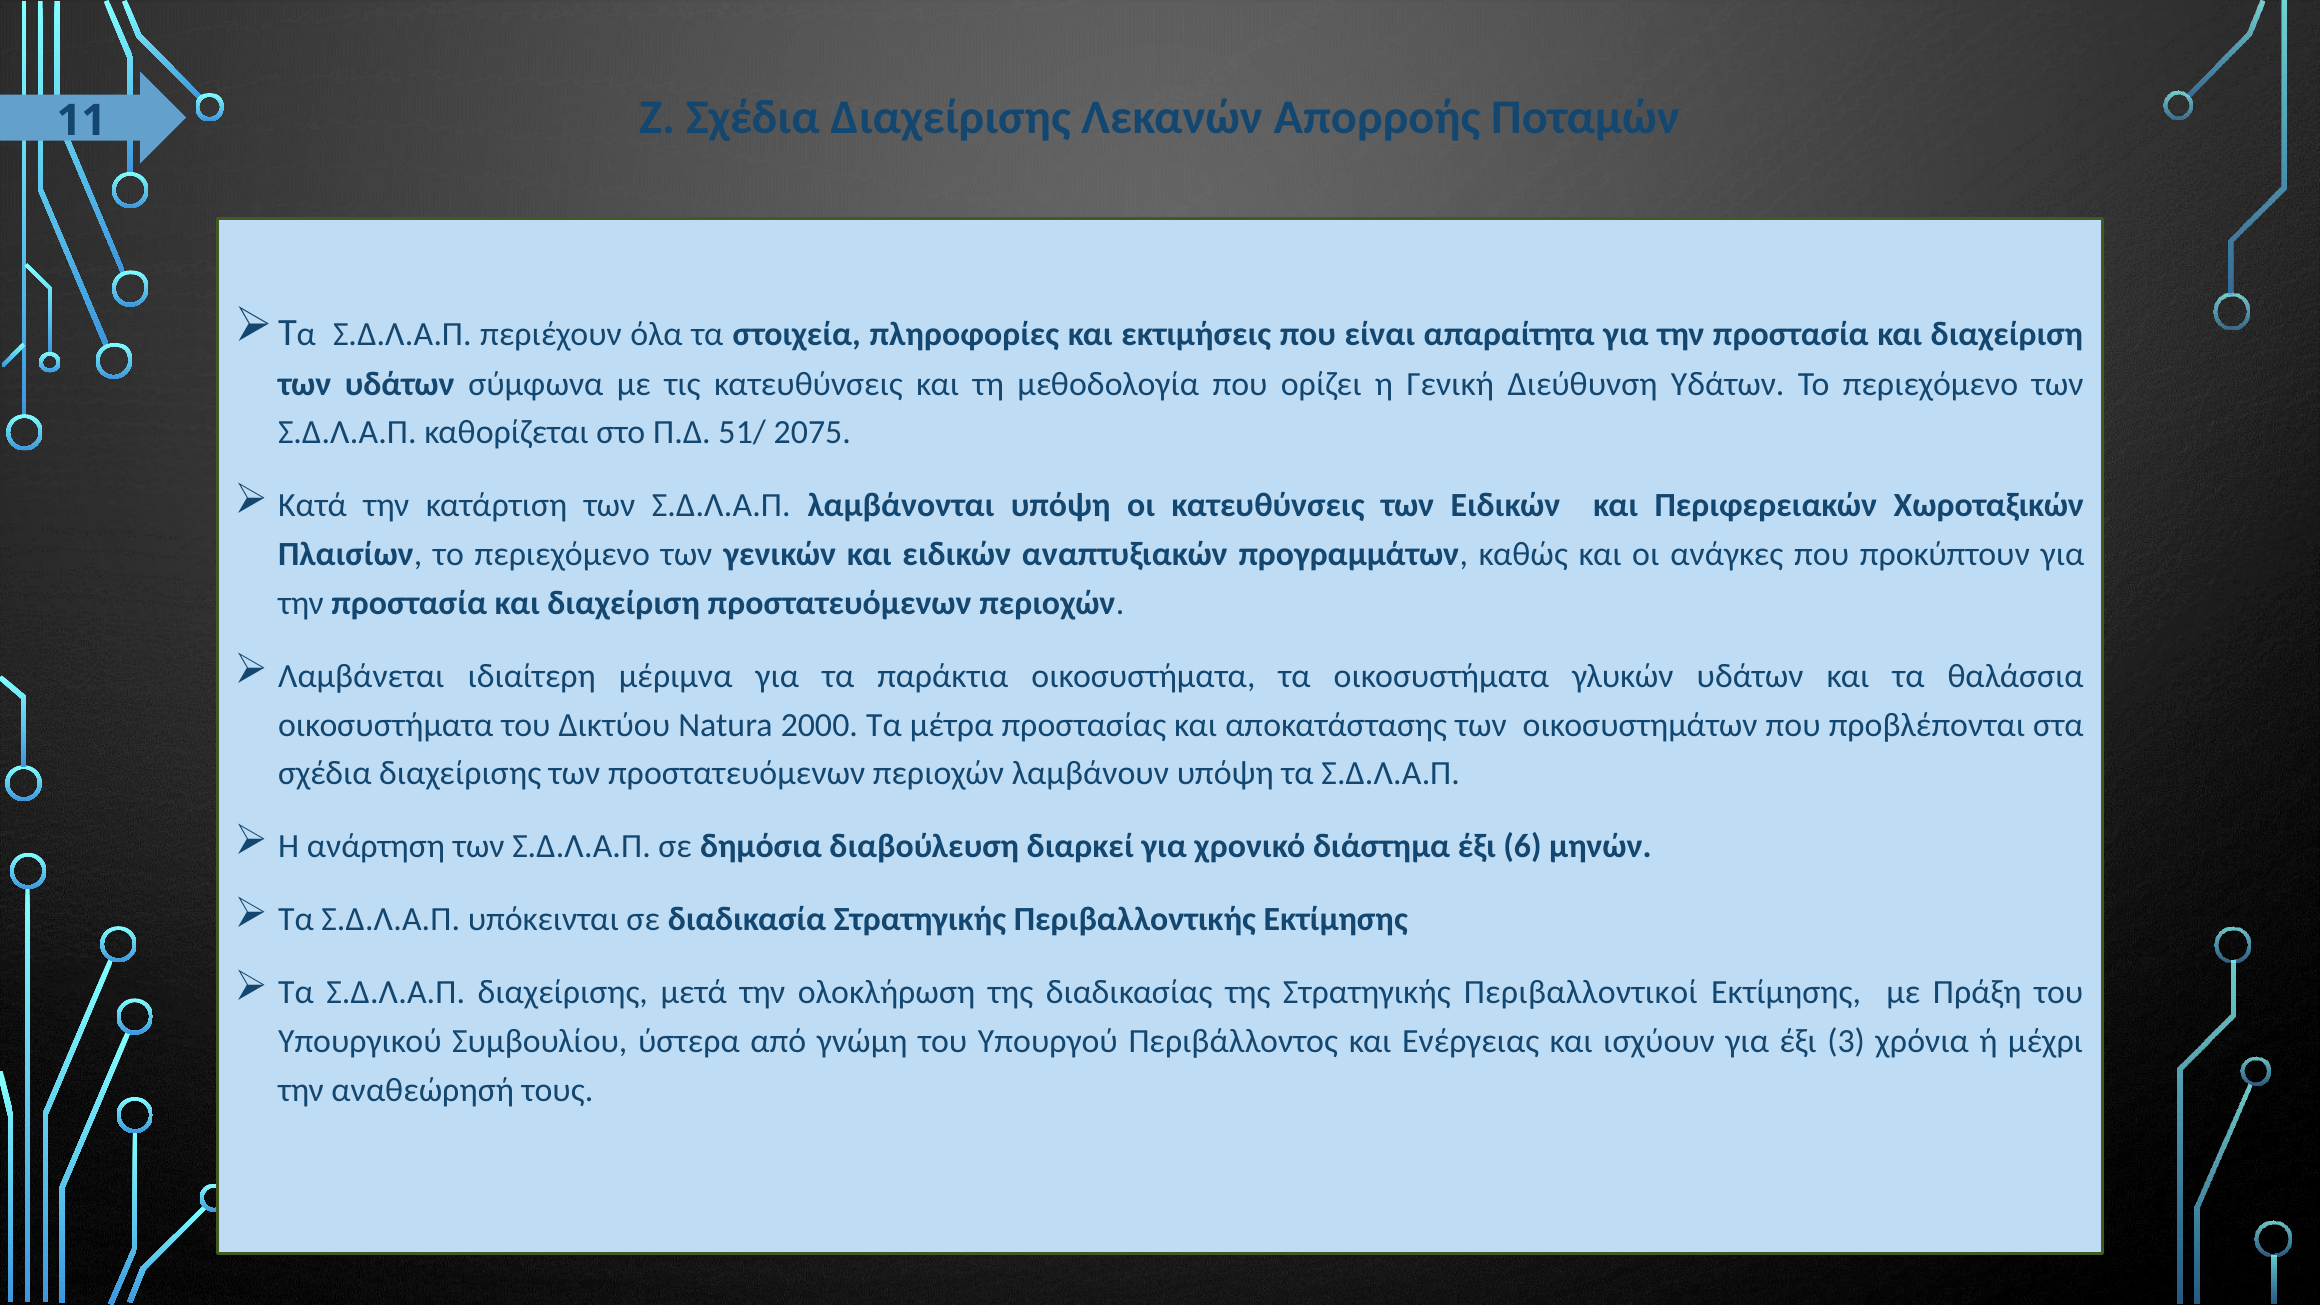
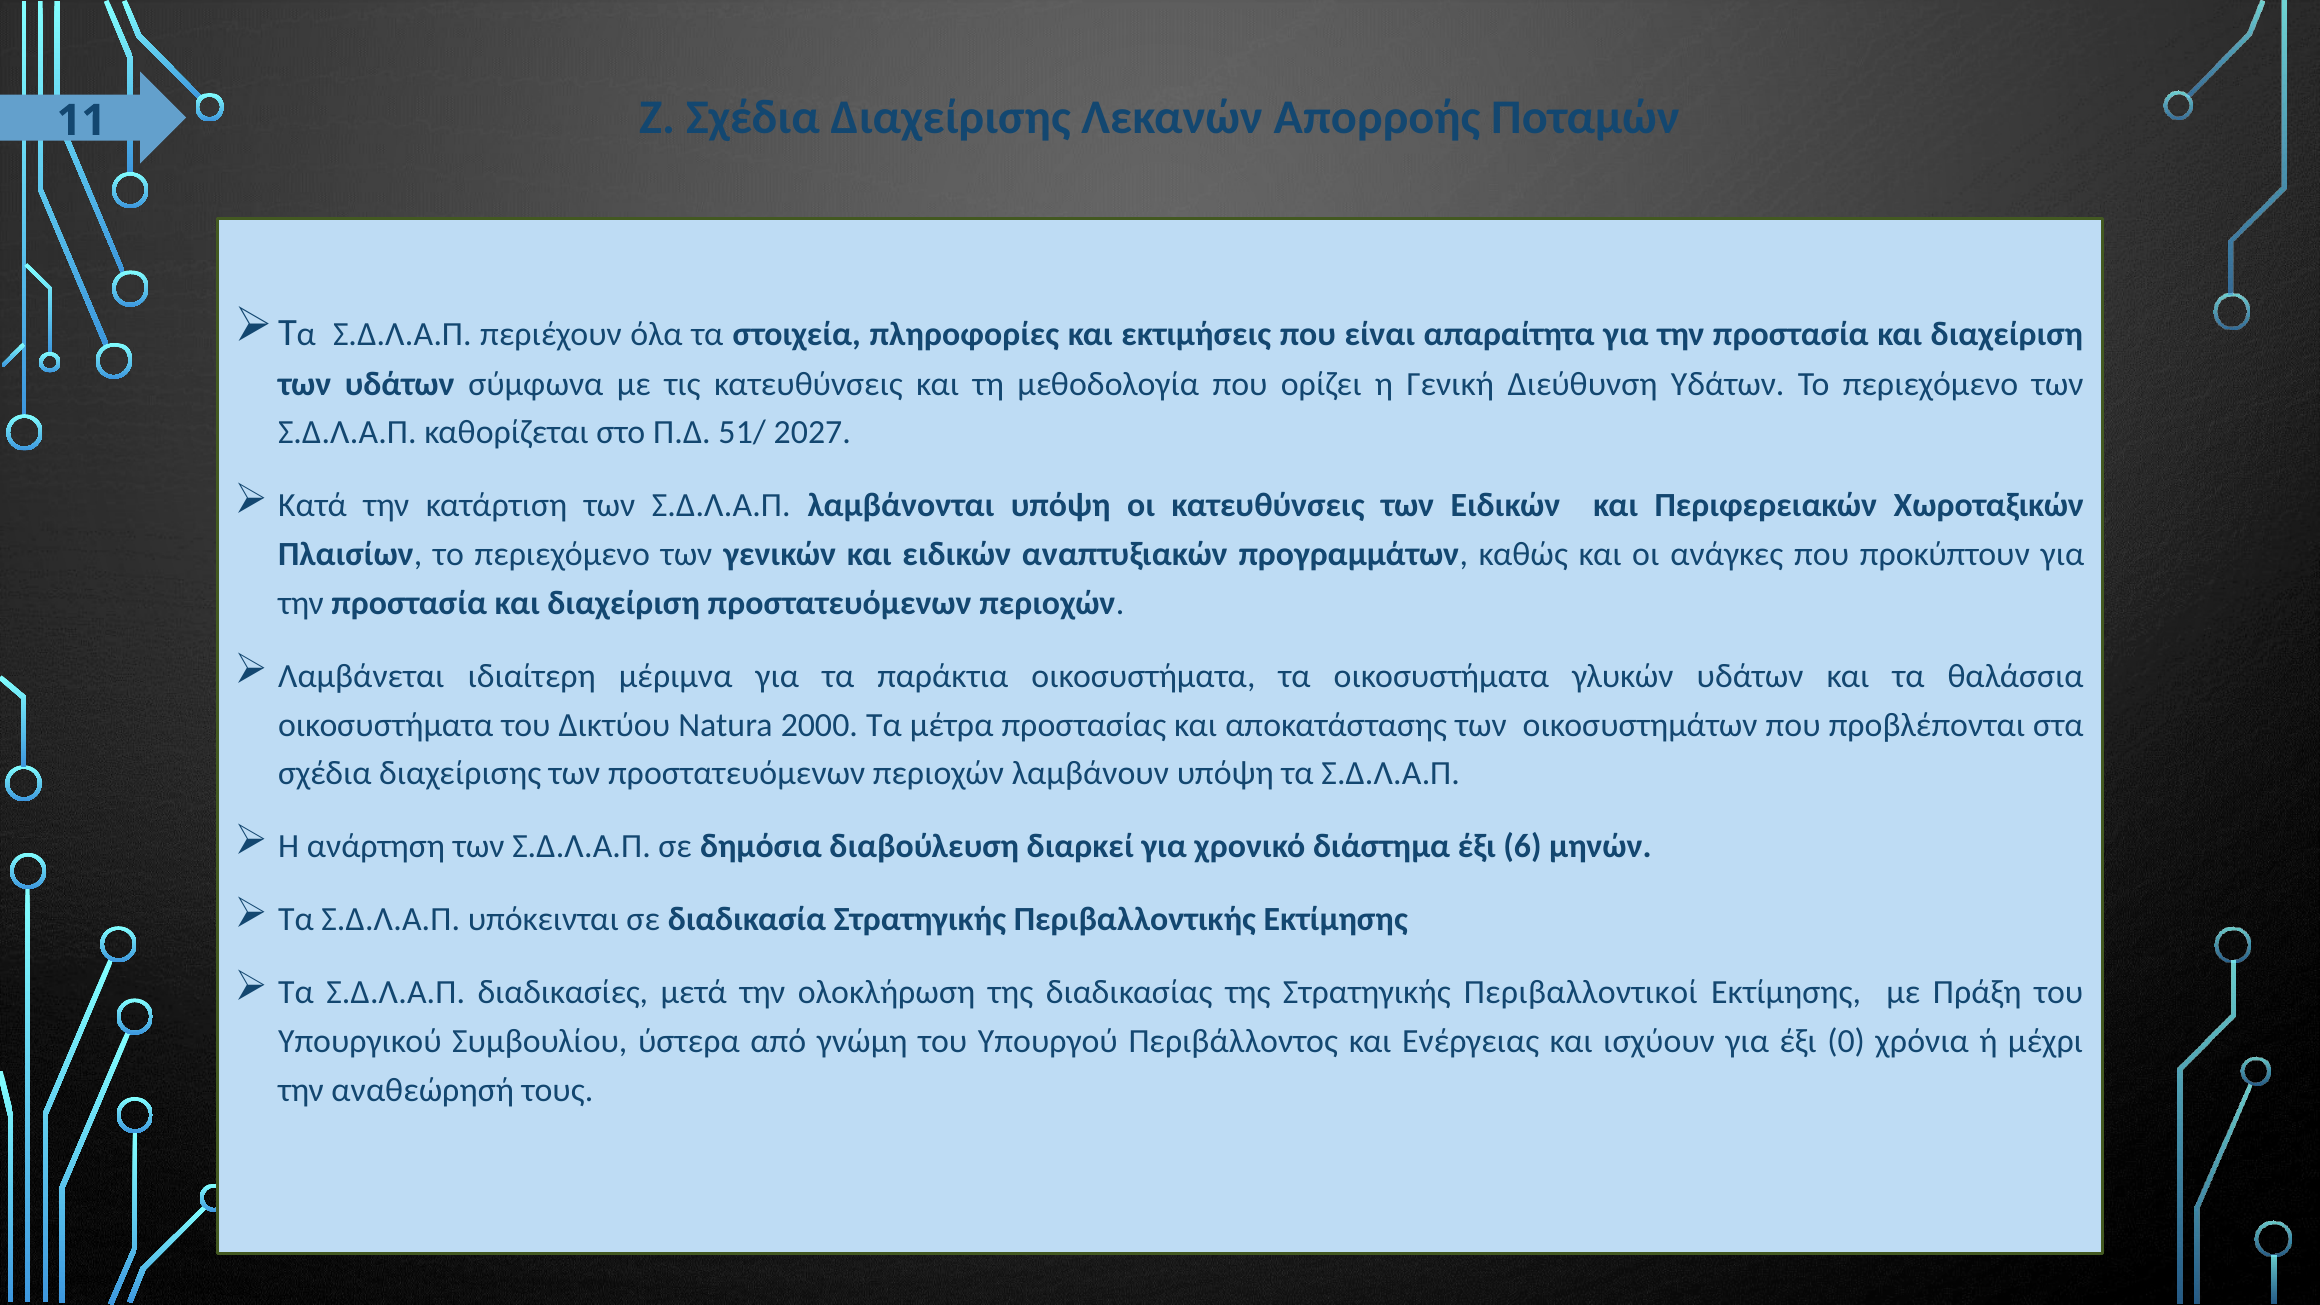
2075: 2075 -> 2027
Σ.Δ.Λ.Α.Π διαχείρισης: διαχείρισης -> διαδικασίες
3: 3 -> 0
